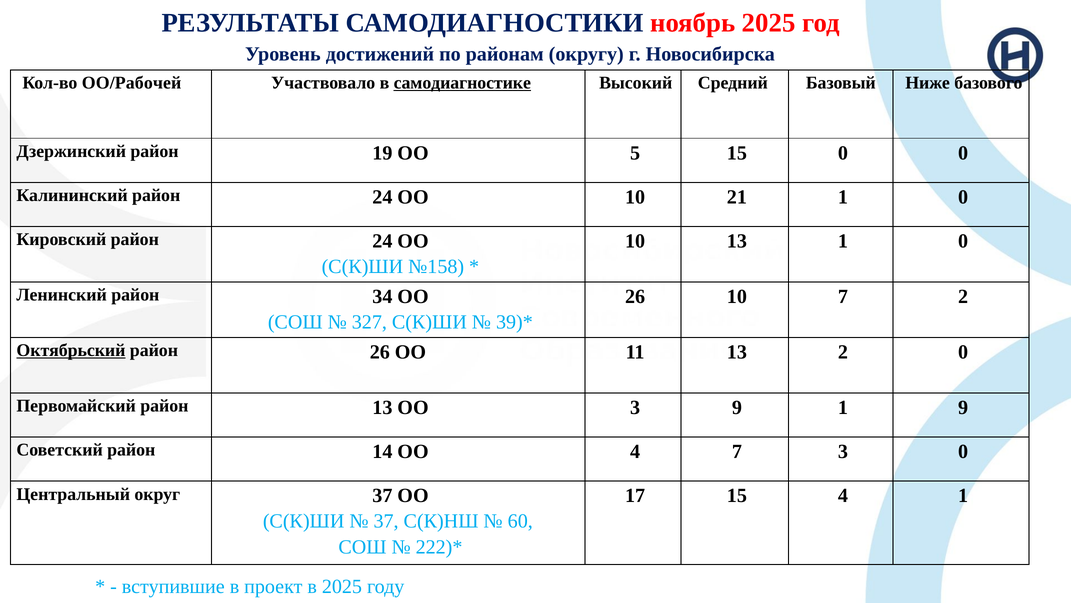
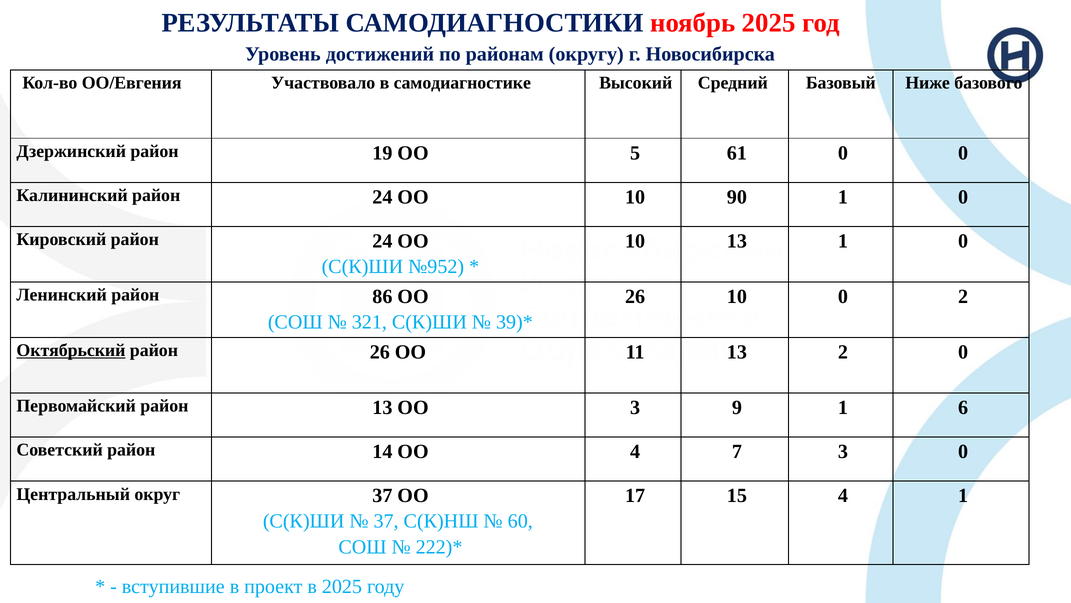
ОО/Рабочей: ОО/Рабочей -> ОО/Евгения
самодиагностике underline: present -> none
5 15: 15 -> 61
21: 21 -> 90
№158: №158 -> №952
34: 34 -> 86
10 7: 7 -> 0
327: 327 -> 321
1 9: 9 -> 6
